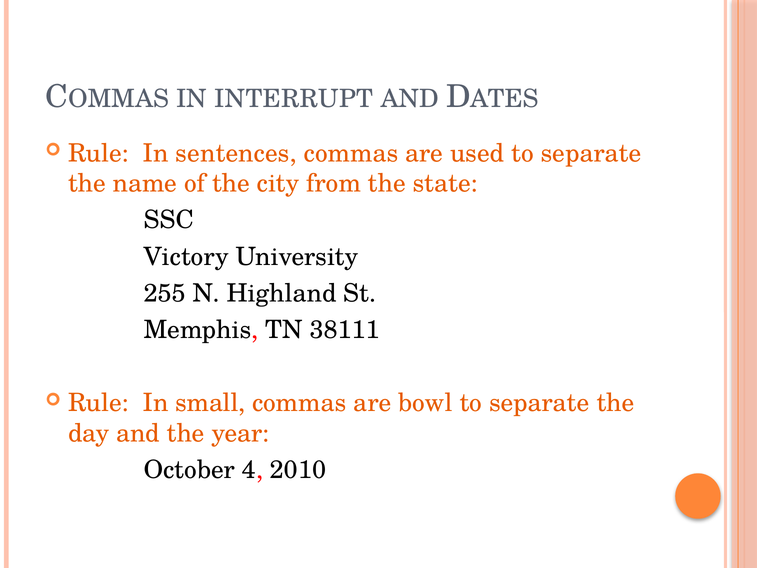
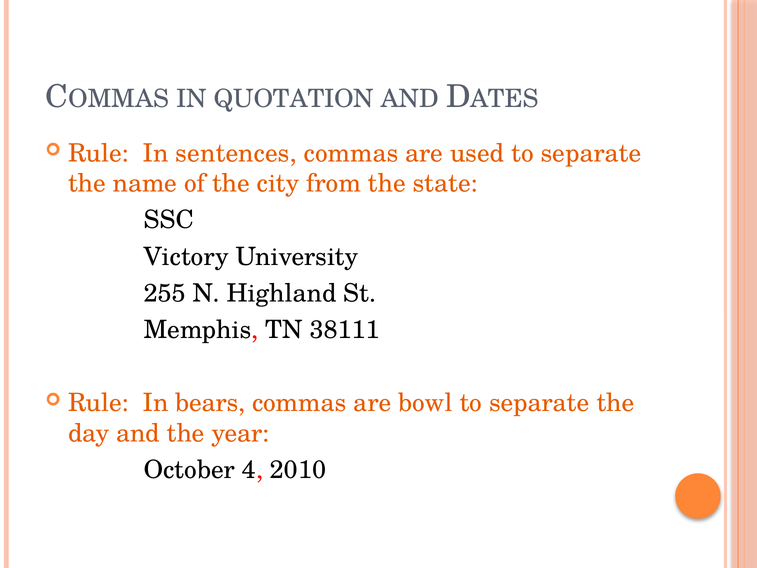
INTERRUPT: INTERRUPT -> QUOTATION
small: small -> bears
